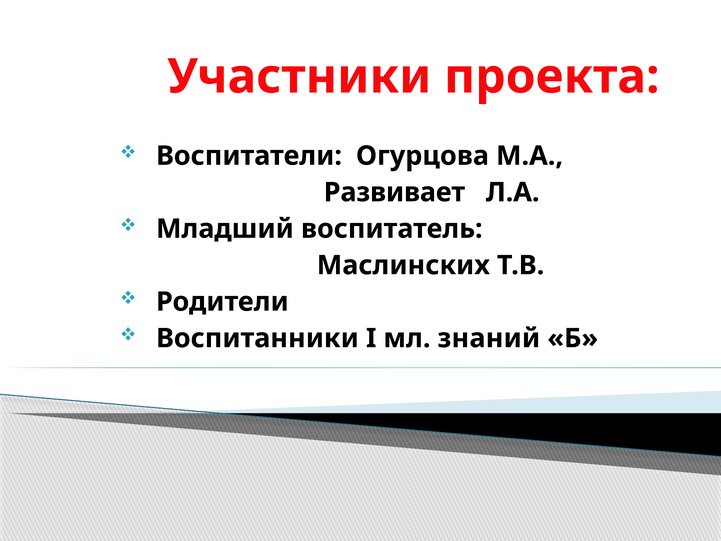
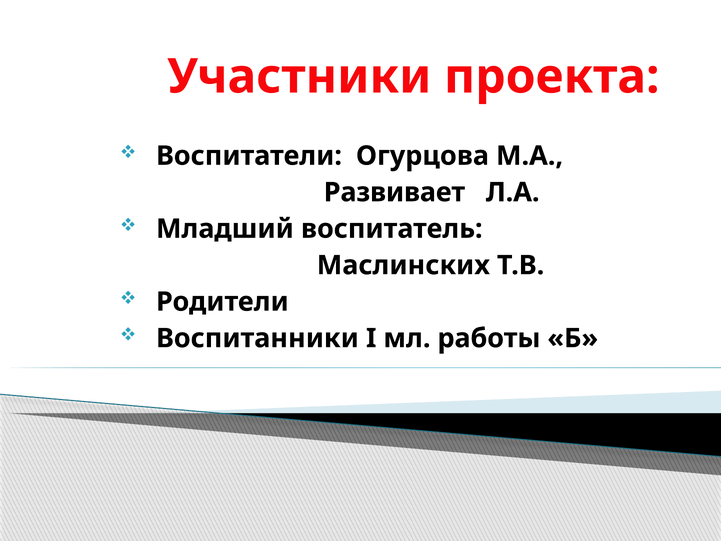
знаний: знаний -> работы
